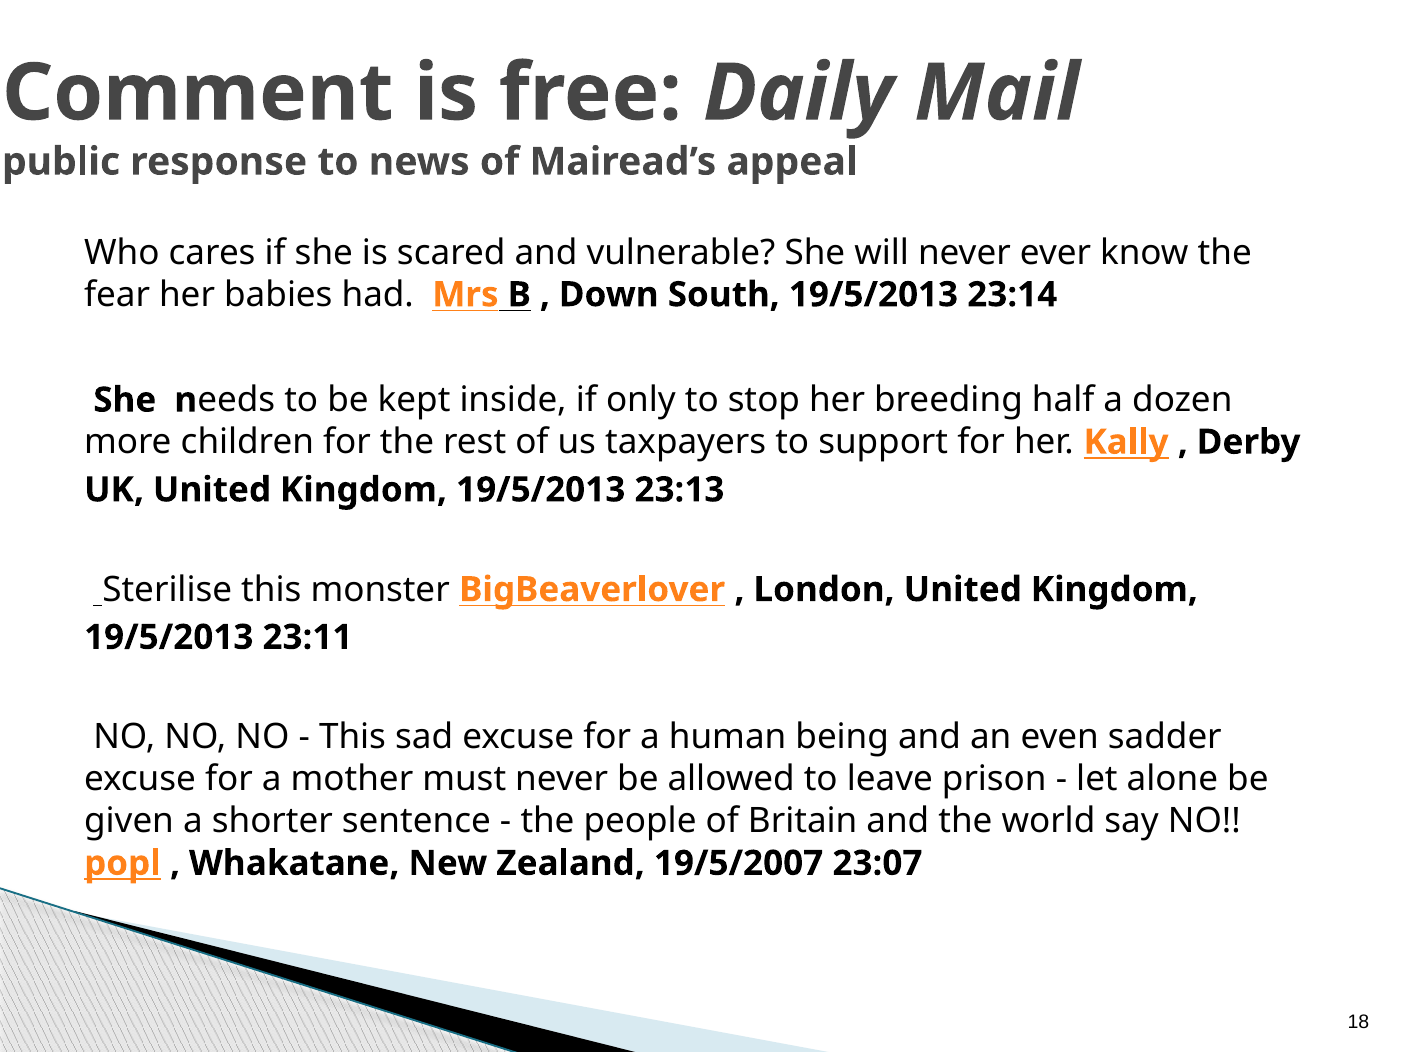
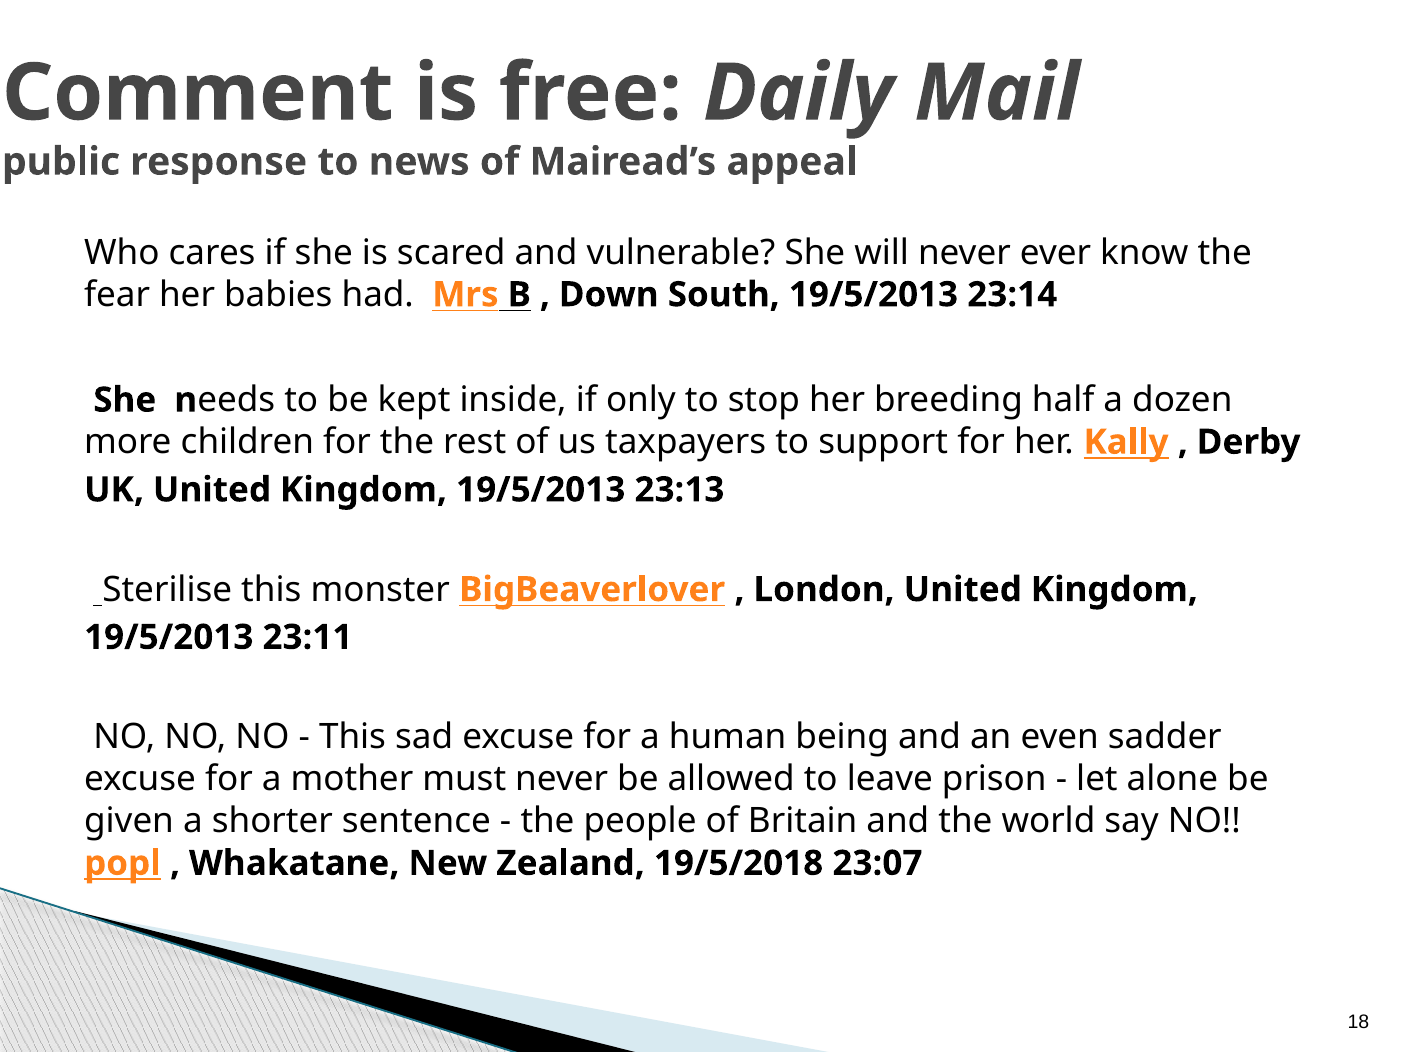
19/5/2007: 19/5/2007 -> 19/5/2018
